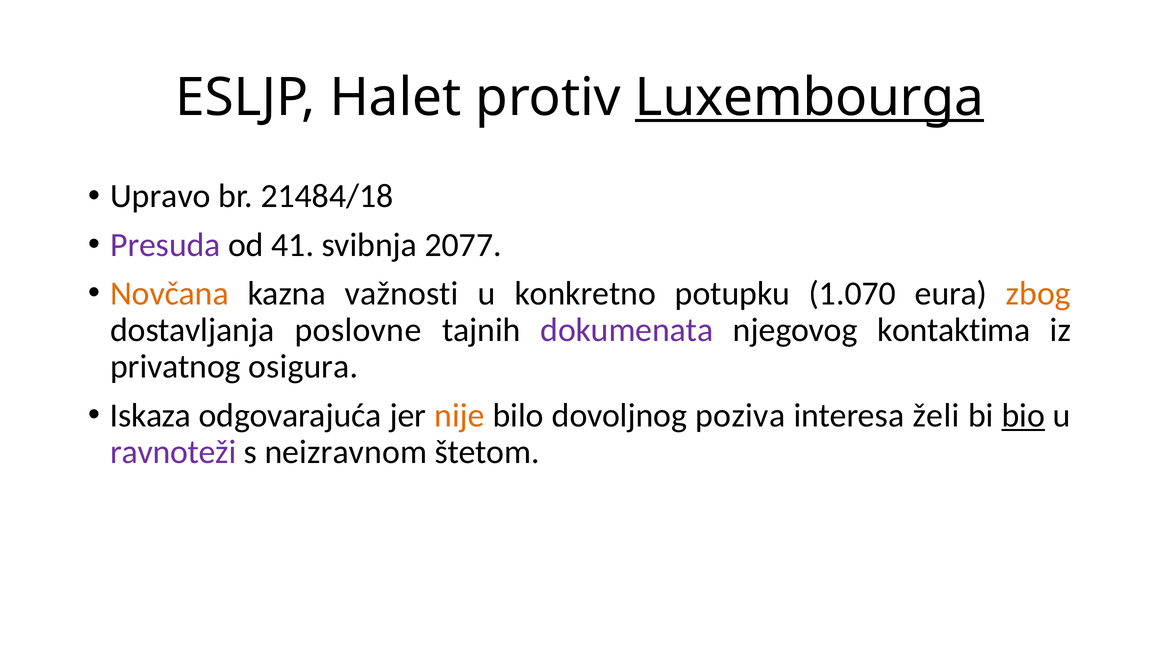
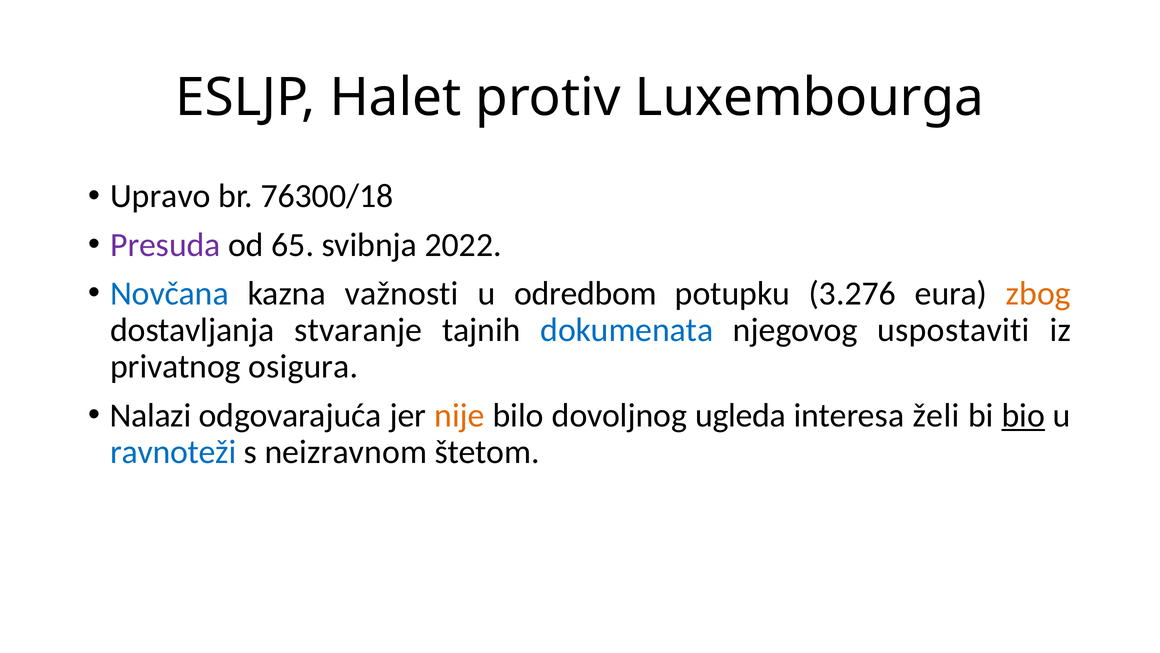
Luxembourga underline: present -> none
21484/18: 21484/18 -> 76300/18
41: 41 -> 65
2077: 2077 -> 2022
Novčana colour: orange -> blue
konkretno: konkretno -> odredbom
1.070: 1.070 -> 3.276
poslovne: poslovne -> stvaranje
dokumenata colour: purple -> blue
kontaktima: kontaktima -> uspostaviti
Iskaza: Iskaza -> Nalazi
poziva: poziva -> ugleda
ravnoteži colour: purple -> blue
